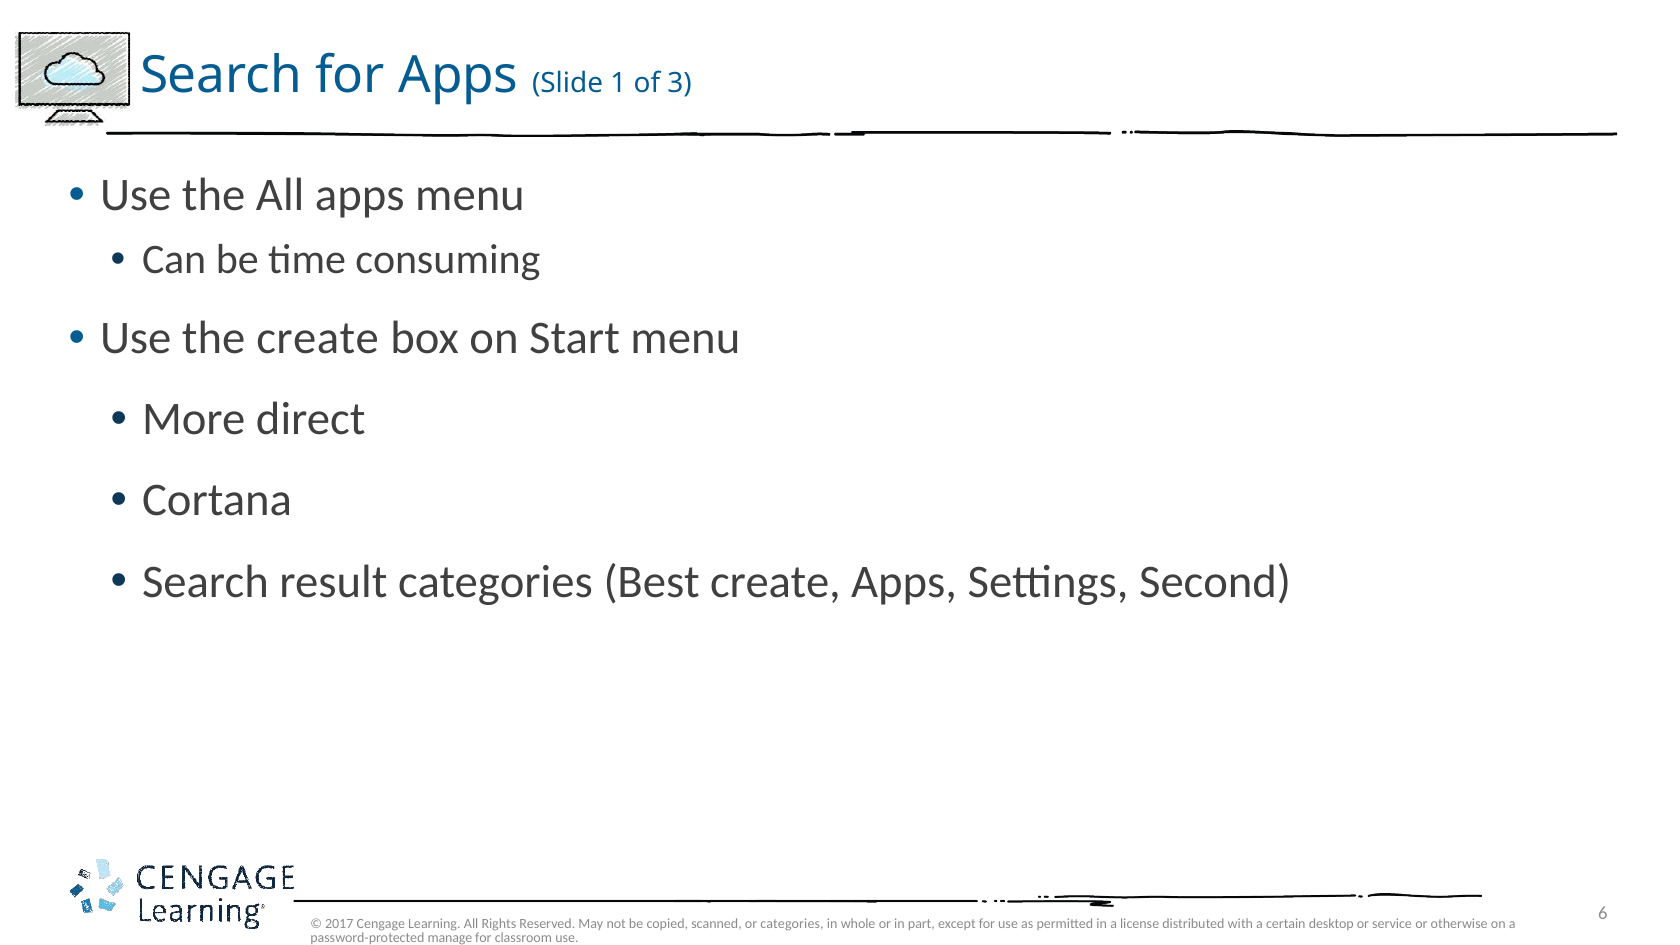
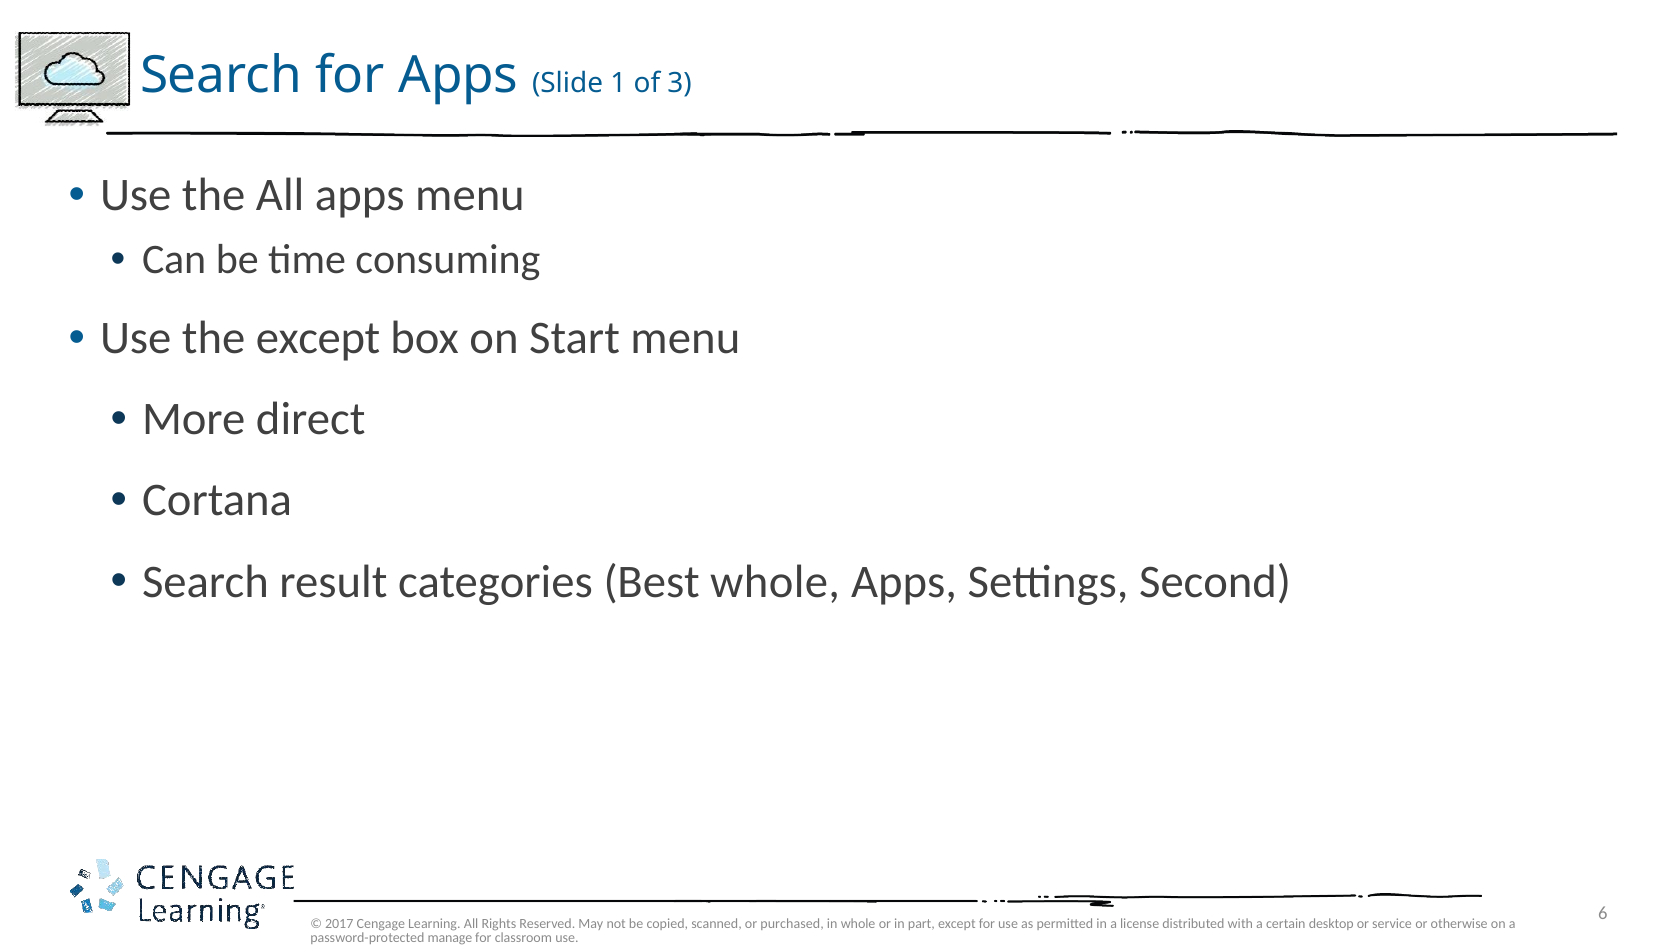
the create: create -> except
Best create: create -> whole
or categories: categories -> purchased
